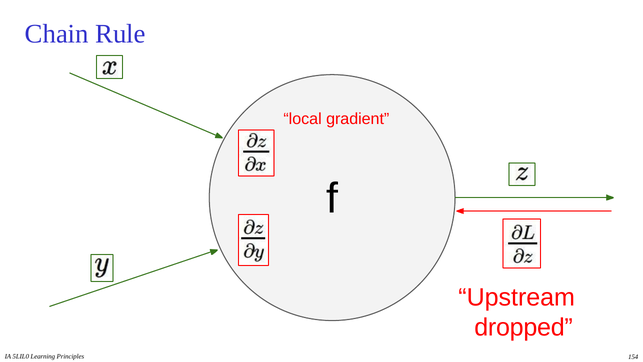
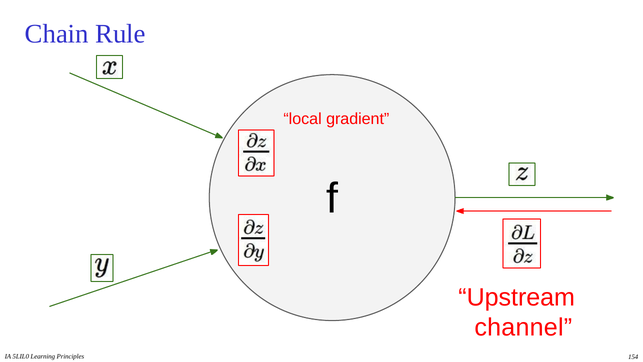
dropped: dropped -> channel
